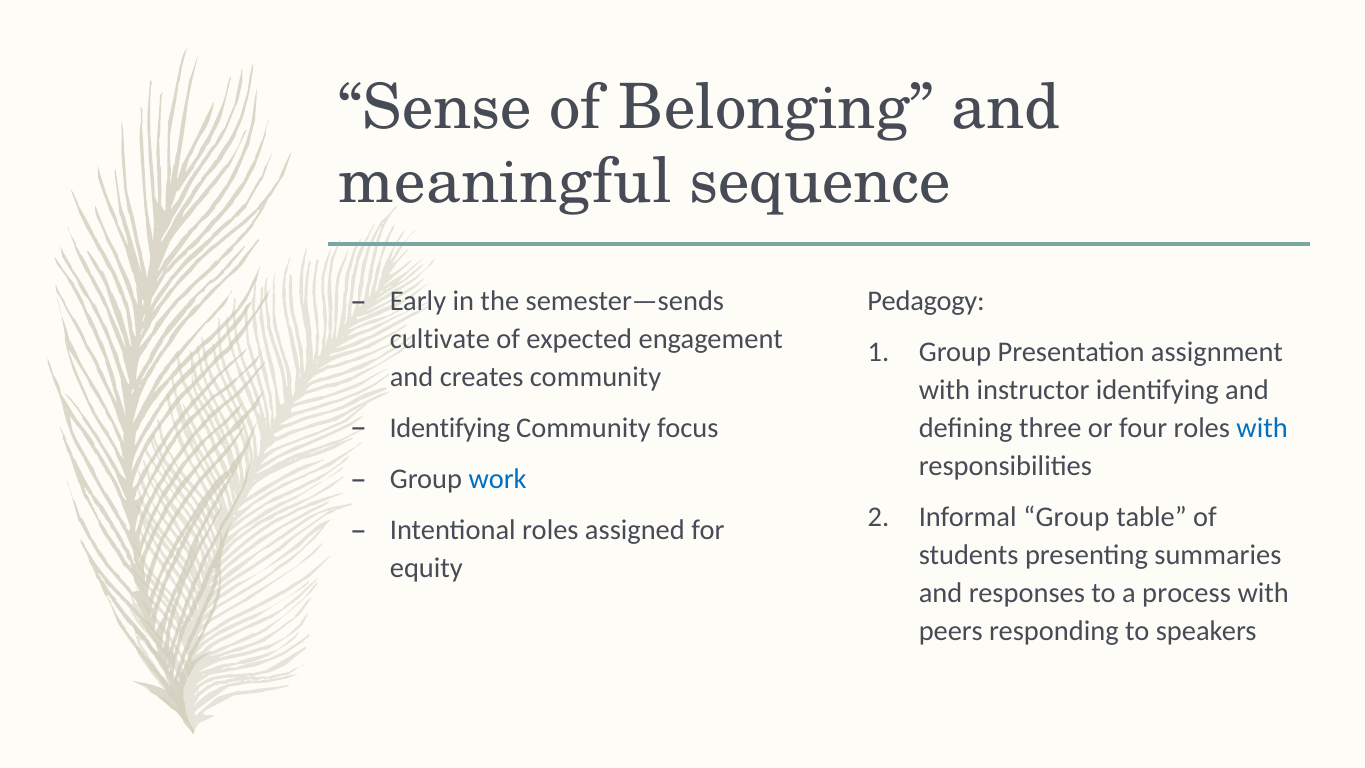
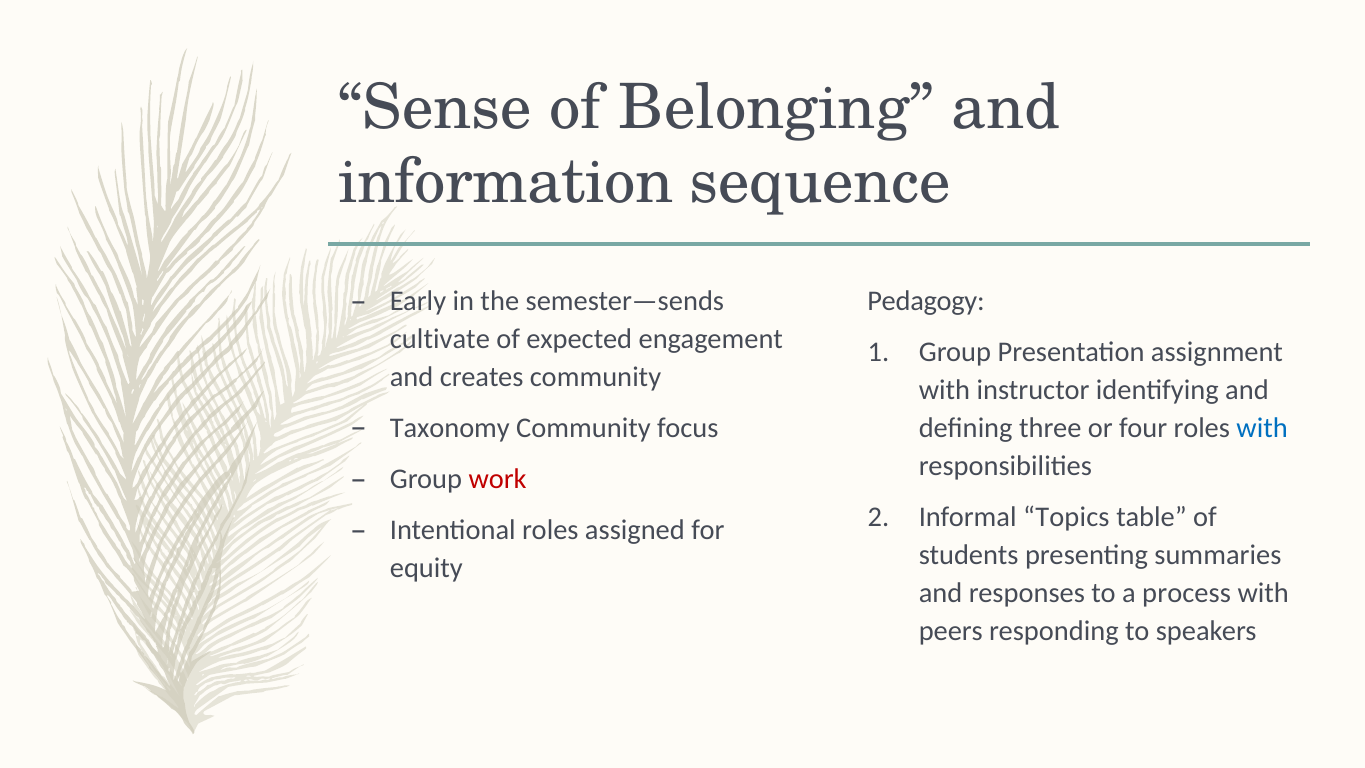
meaningful: meaningful -> information
Identifying at (450, 428): Identifying -> Taxonomy
work colour: blue -> red
Informal Group: Group -> Topics
